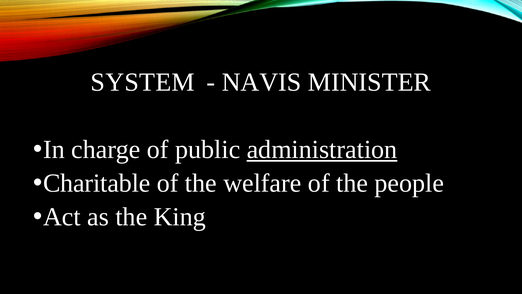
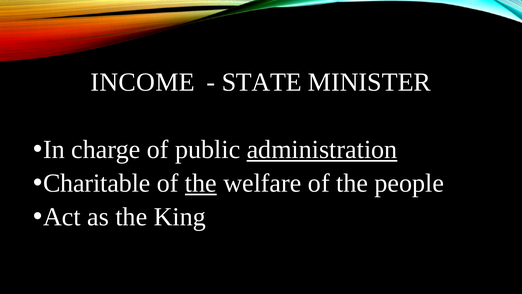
SYSTEM: SYSTEM -> INCOME
NAVIS: NAVIS -> STATE
the at (201, 183) underline: none -> present
